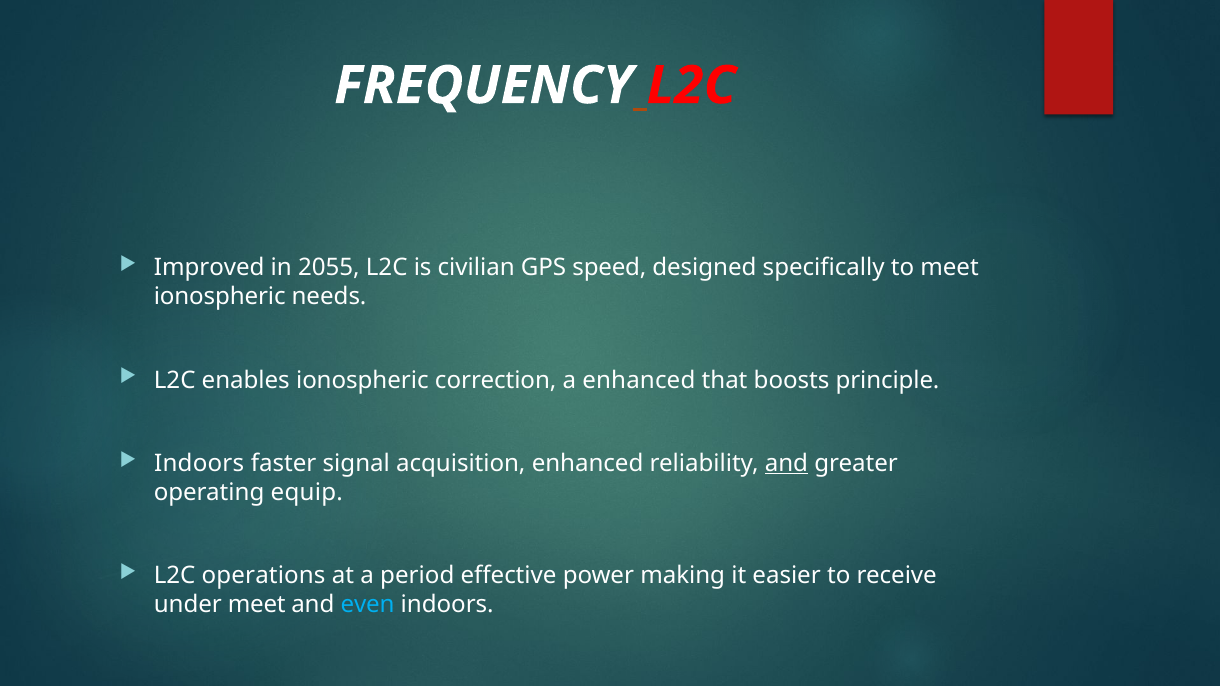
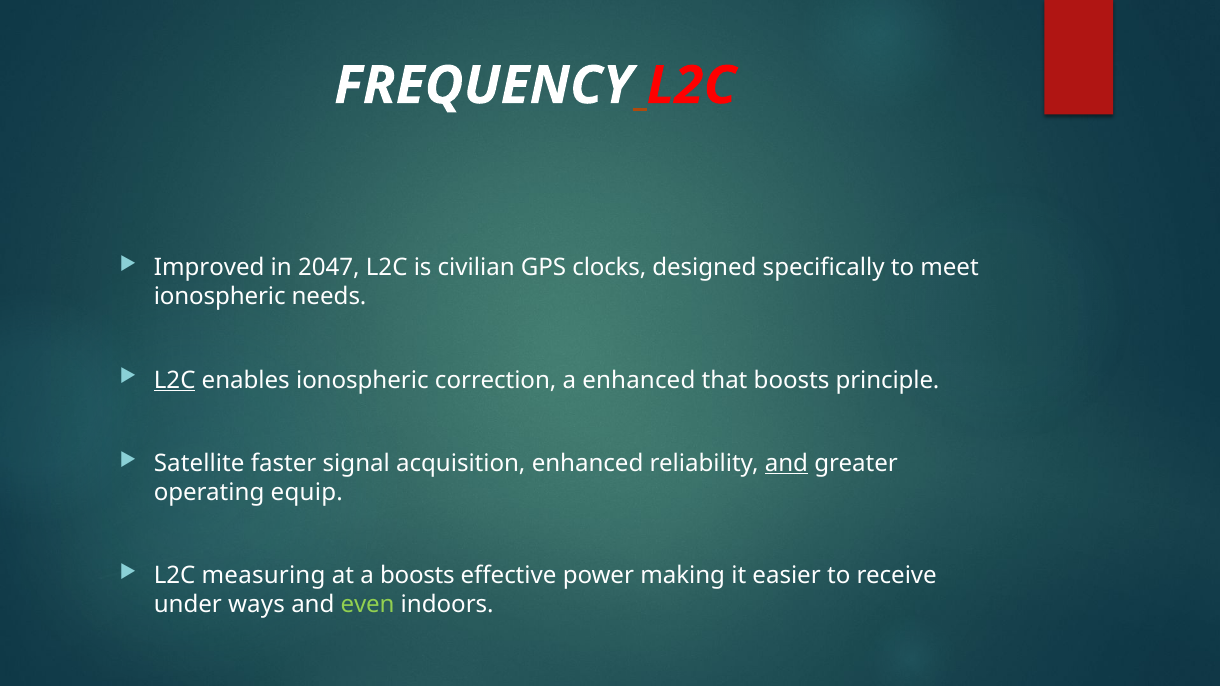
2055: 2055 -> 2047
speed: speed -> clocks
L2C at (175, 380) underline: none -> present
Indoors at (199, 464): Indoors -> Satellite
operations: operations -> measuring
a period: period -> boosts
under meet: meet -> ways
even colour: light blue -> light green
